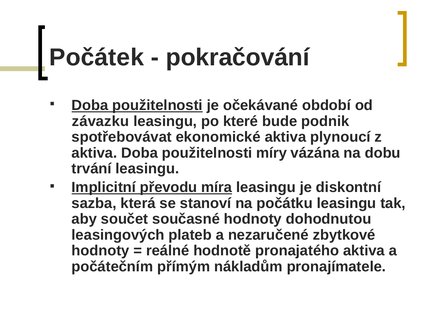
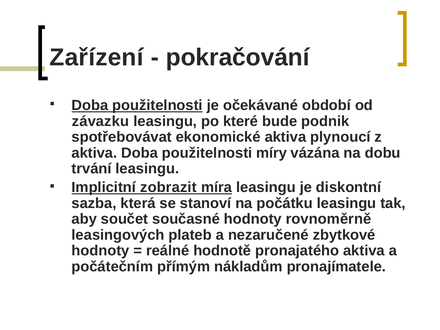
Počátek: Počátek -> Zařízení
převodu: převodu -> zobrazit
dohodnutou: dohodnutou -> rovnoměrně
